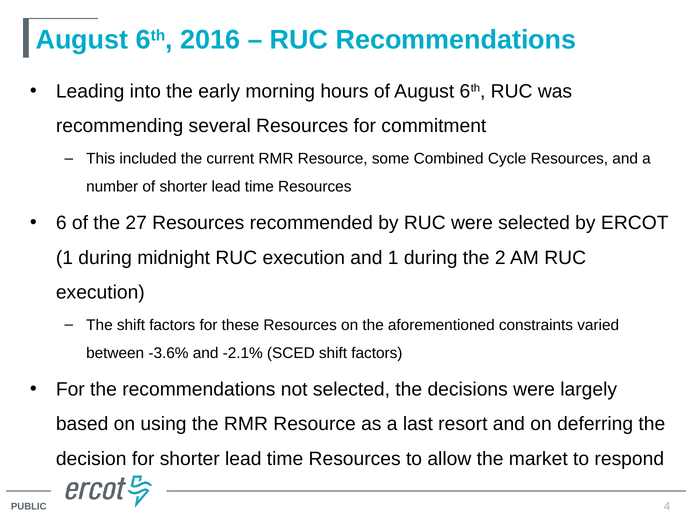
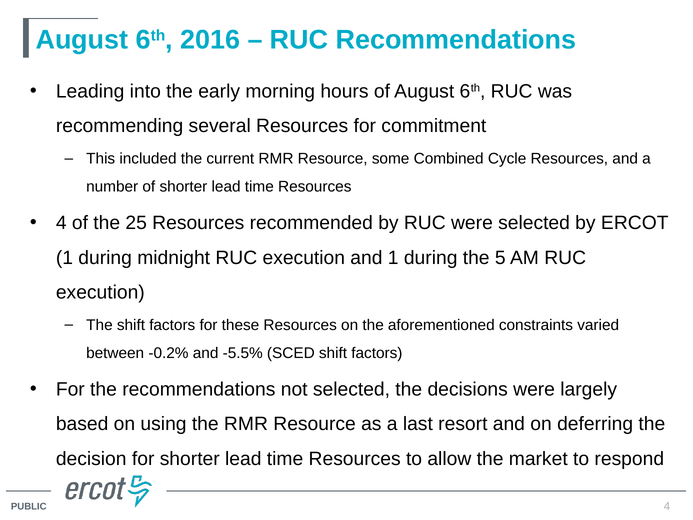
6 at (61, 223): 6 -> 4
27: 27 -> 25
2: 2 -> 5
-3.6%: -3.6% -> -0.2%
-2.1%: -2.1% -> -5.5%
